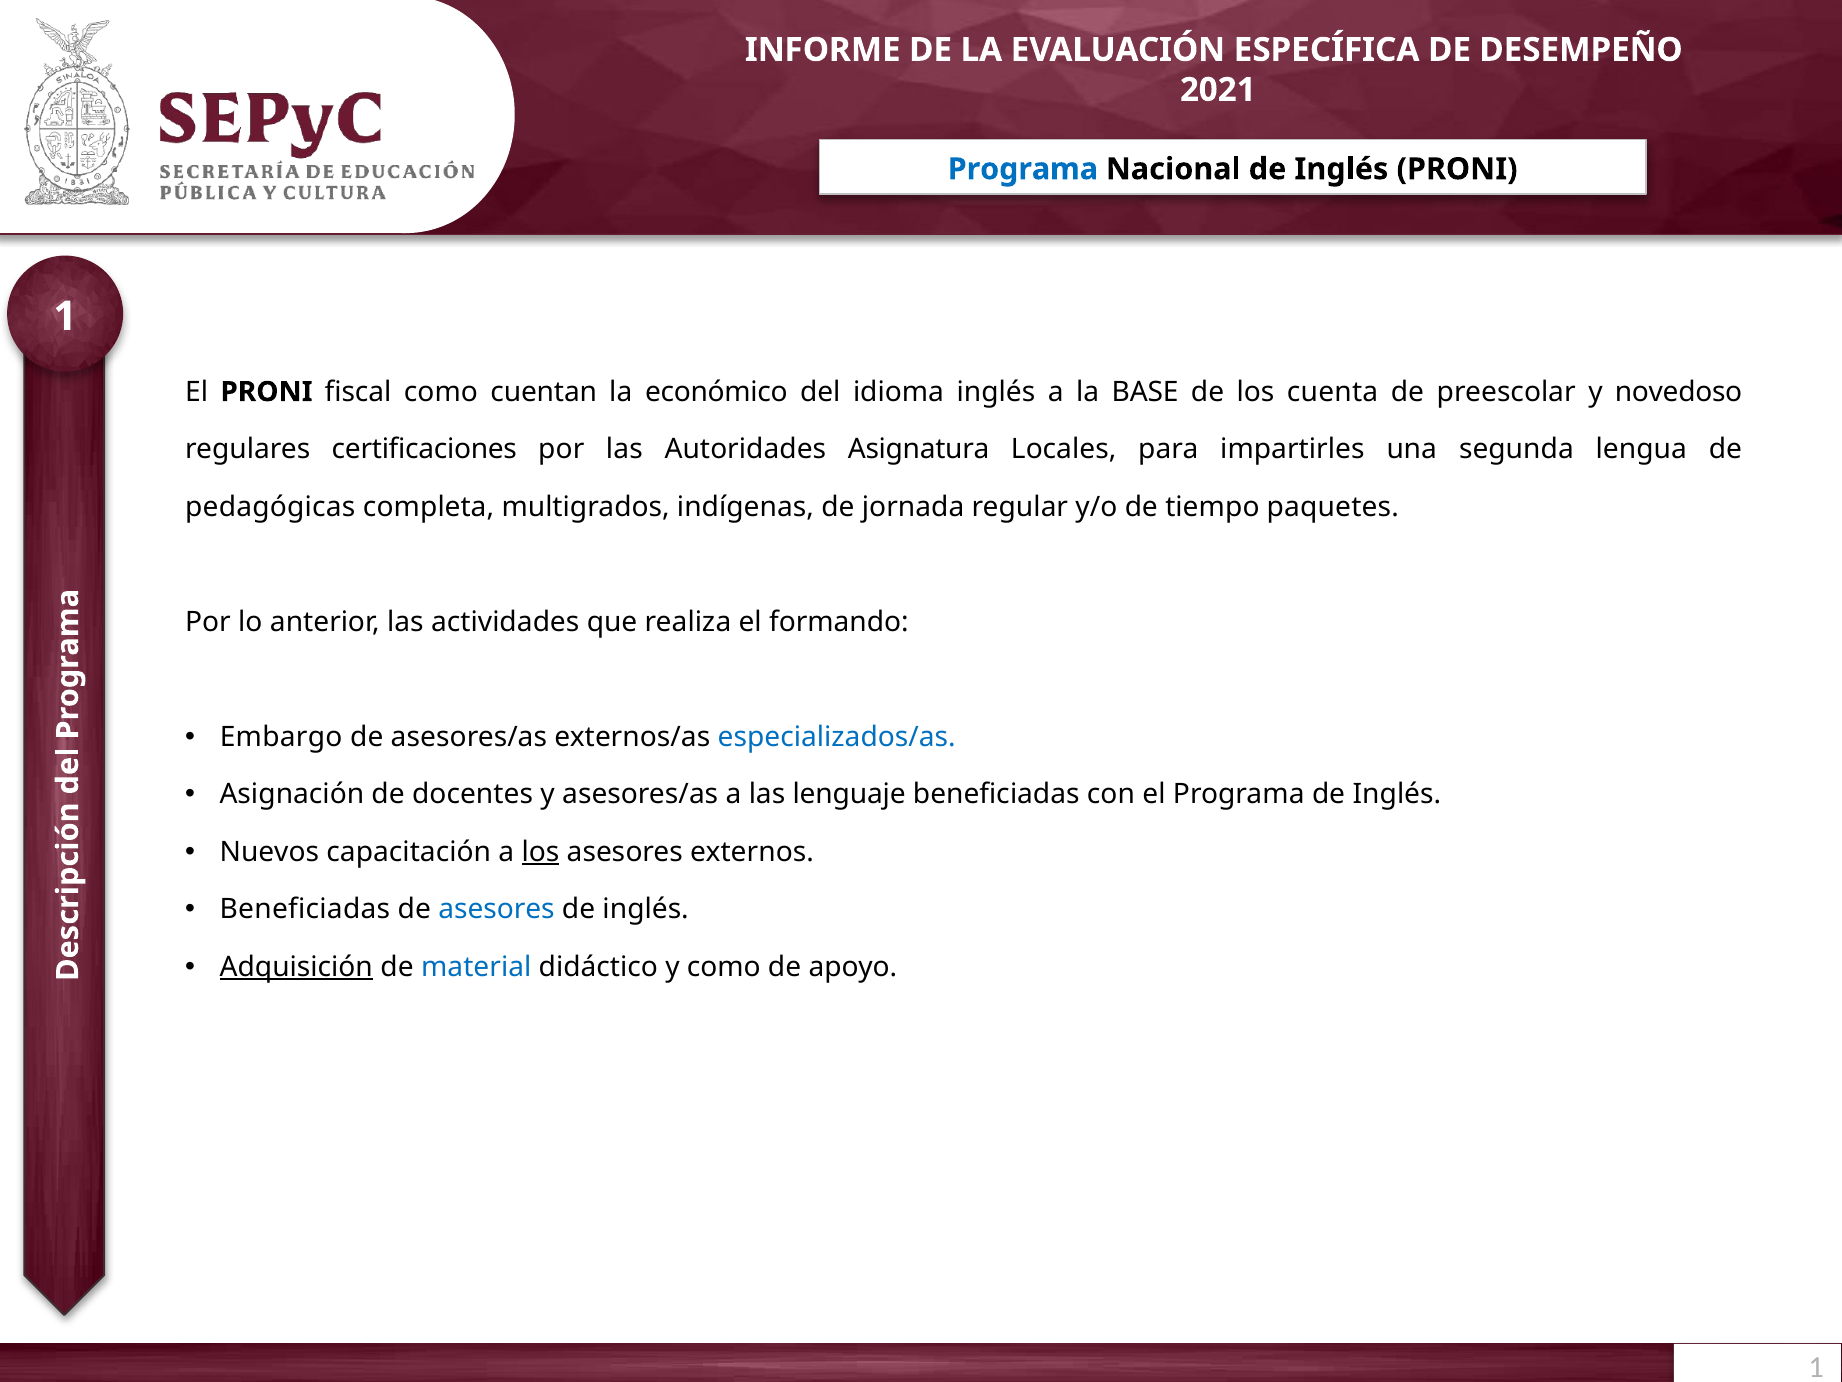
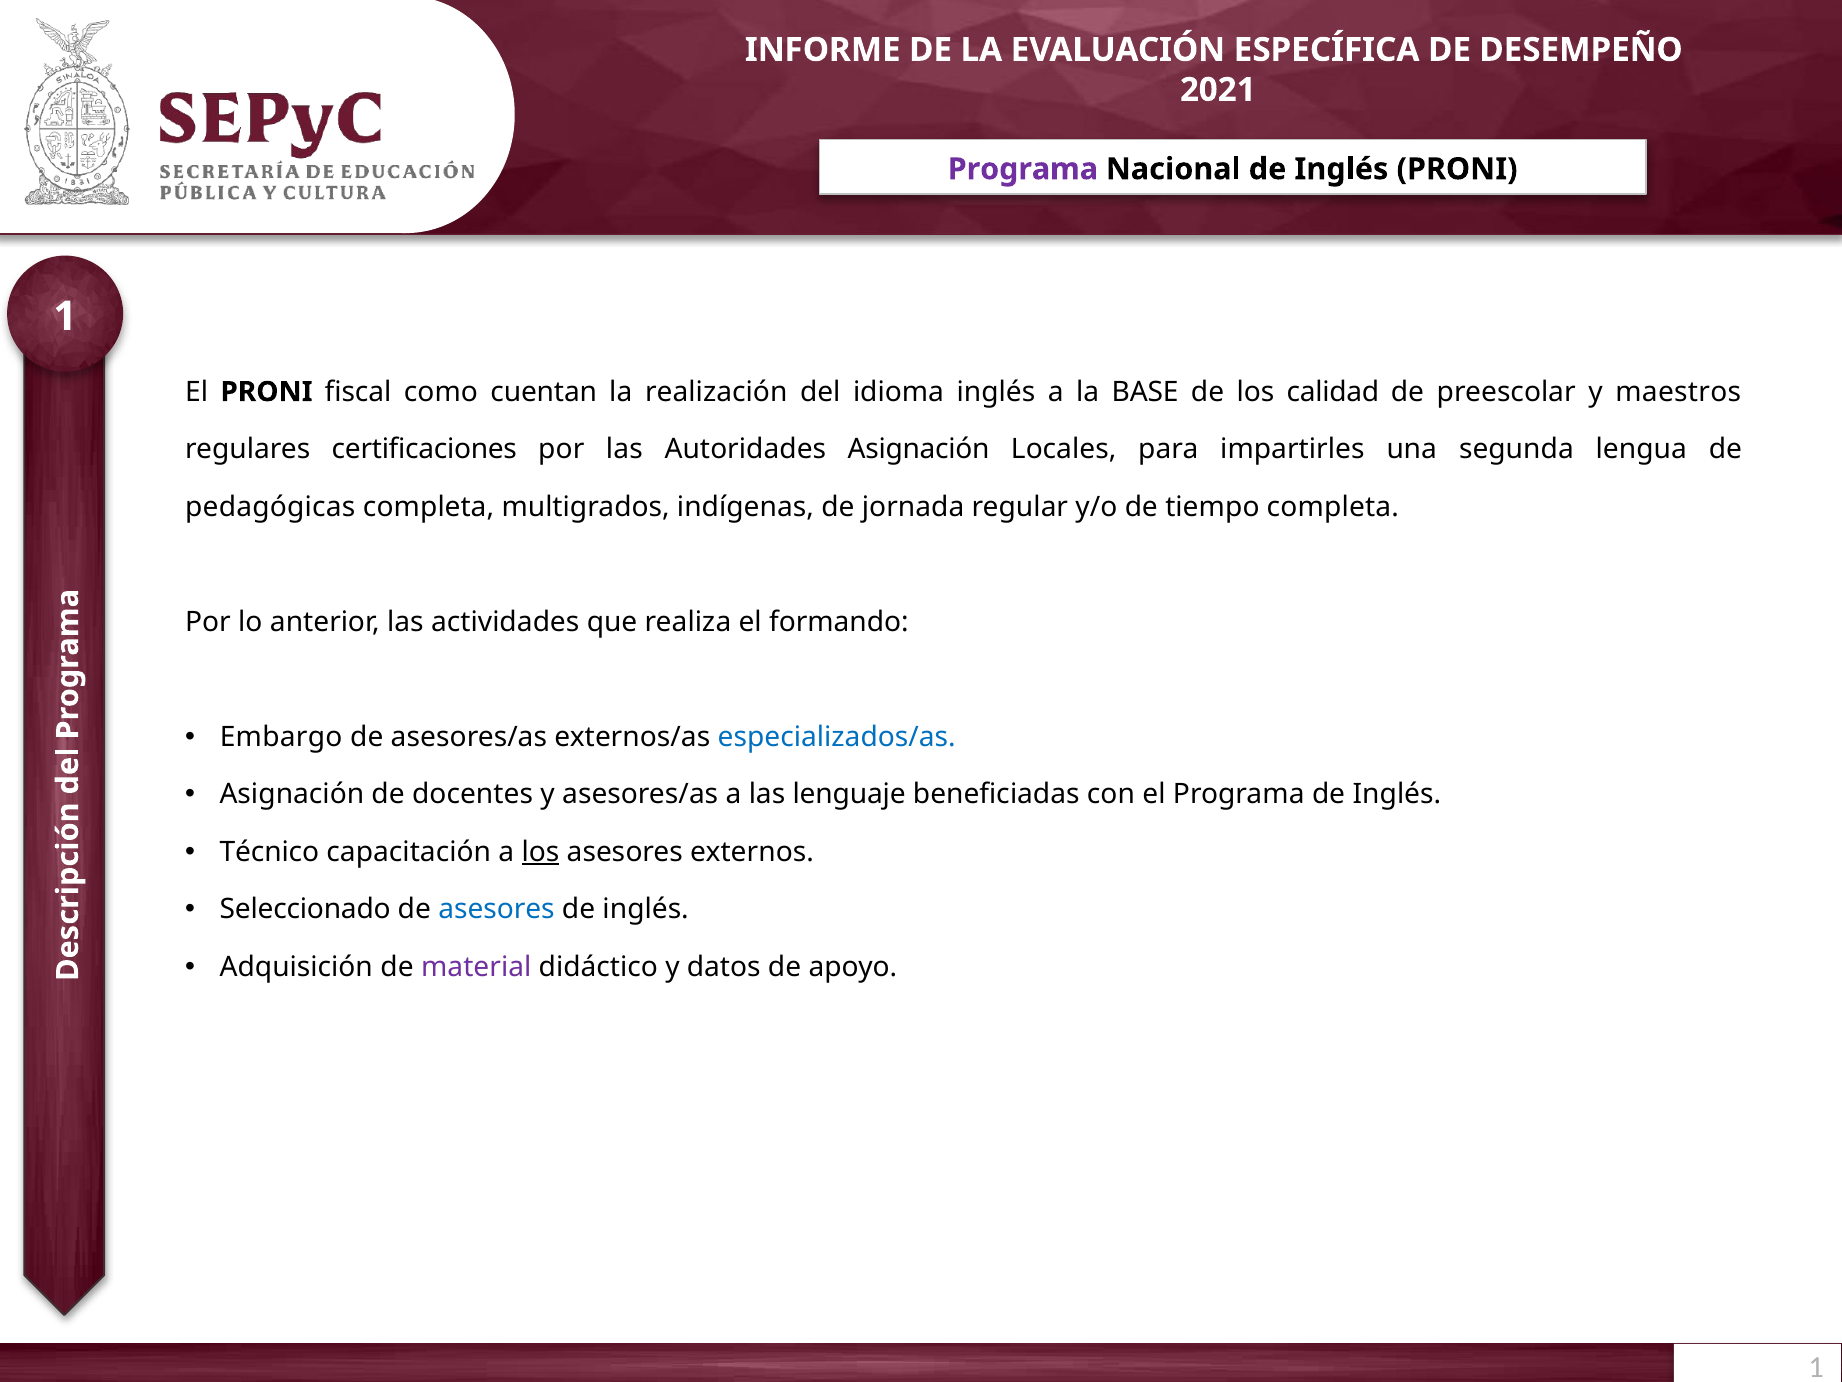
Programa at (1023, 169) colour: blue -> purple
económico: económico -> realización
cuenta: cuenta -> calidad
novedoso: novedoso -> maestros
Autoridades Asignatura: Asignatura -> Asignación
tiempo paquetes: paquetes -> completa
Nuevos: Nuevos -> Técnico
Beneficiadas at (305, 909): Beneficiadas -> Seleccionado
Adquisición underline: present -> none
material colour: blue -> purple
y como: como -> datos
